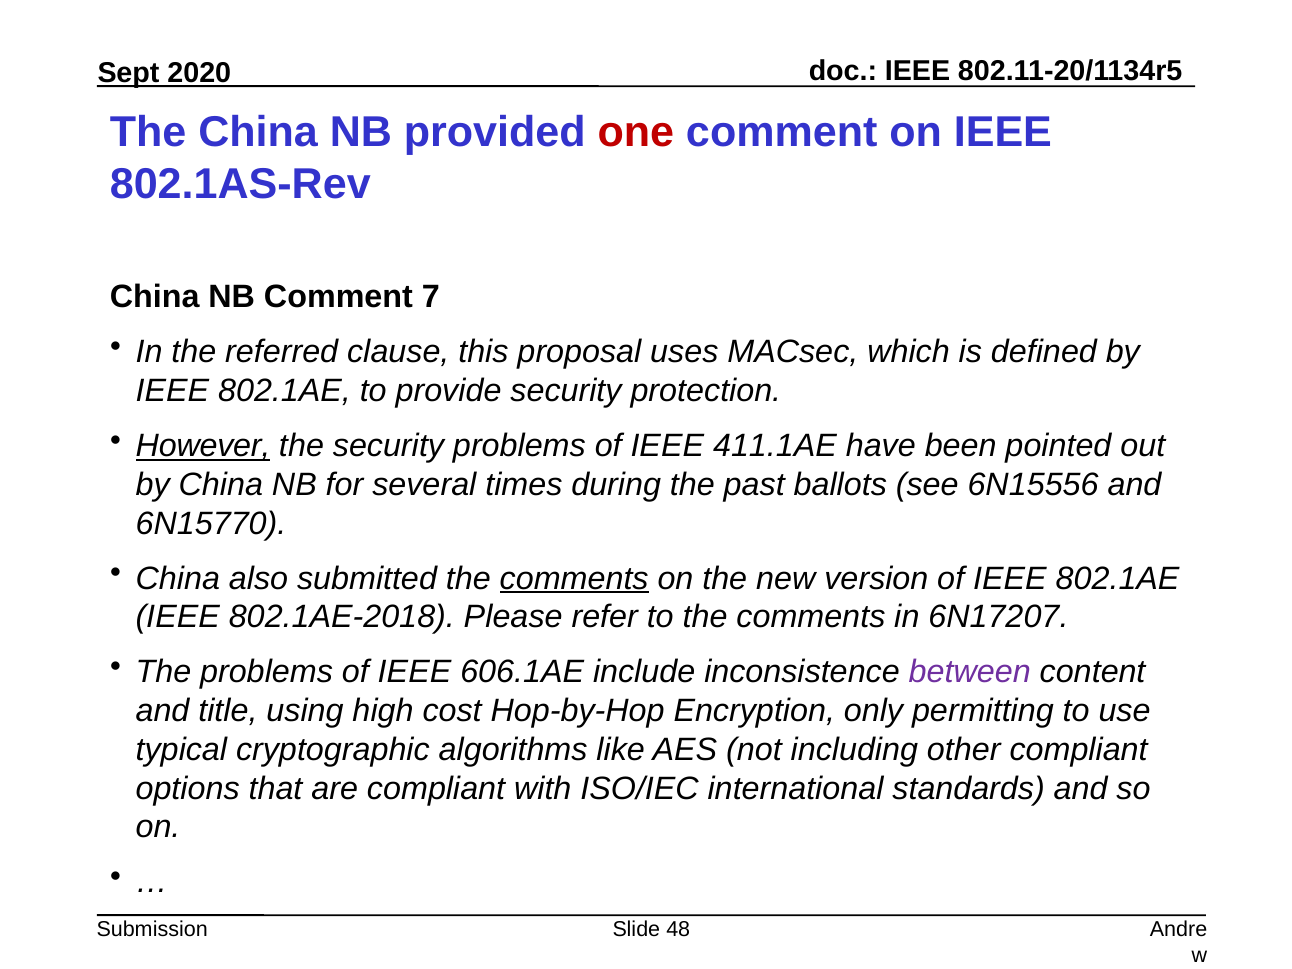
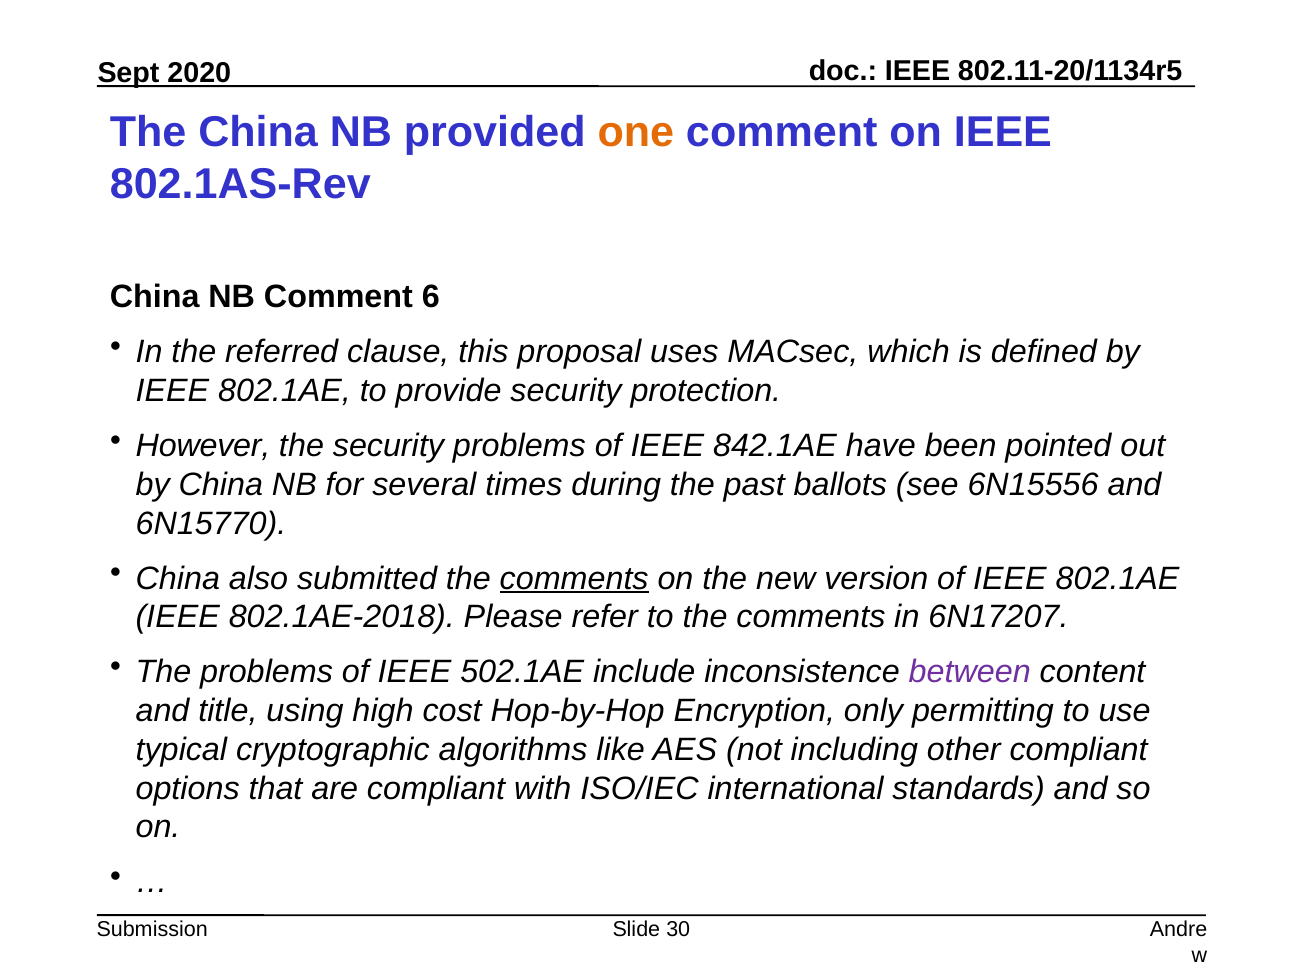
one colour: red -> orange
7: 7 -> 6
However underline: present -> none
411.1AE: 411.1AE -> 842.1AE
606.1AE: 606.1AE -> 502.1AE
48: 48 -> 30
